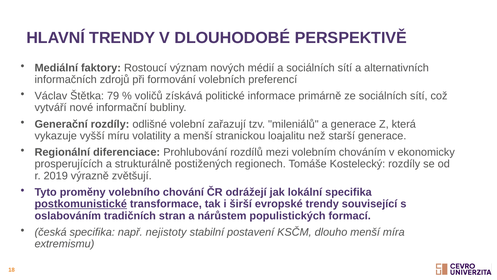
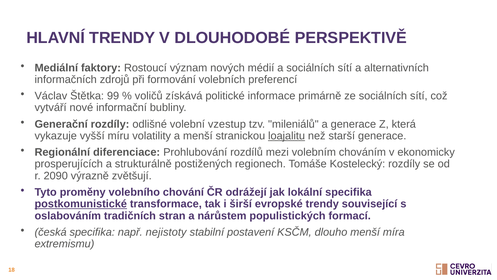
79: 79 -> 99
zařazují: zařazují -> vzestup
loajalitu underline: none -> present
2019: 2019 -> 2090
